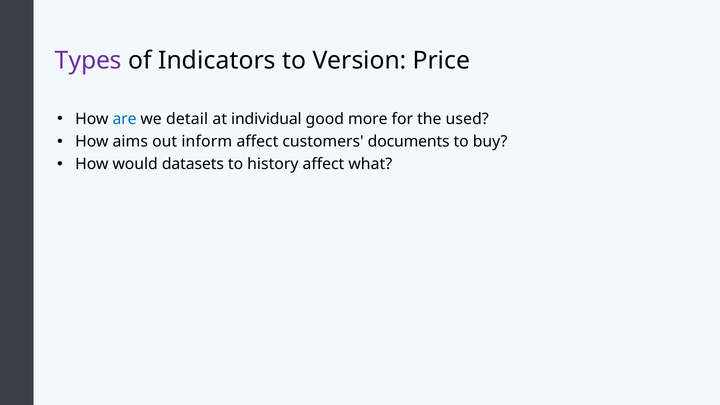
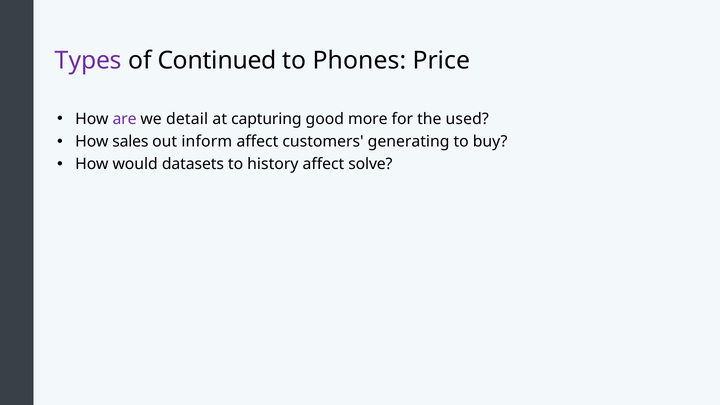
Indicators: Indicators -> Continued
Version: Version -> Phones
are colour: blue -> purple
individual: individual -> capturing
aims: aims -> sales
documents: documents -> generating
what: what -> solve
